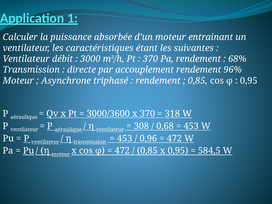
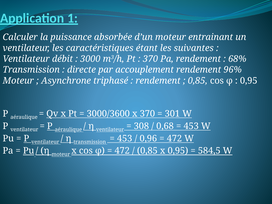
318: 318 -> 301
